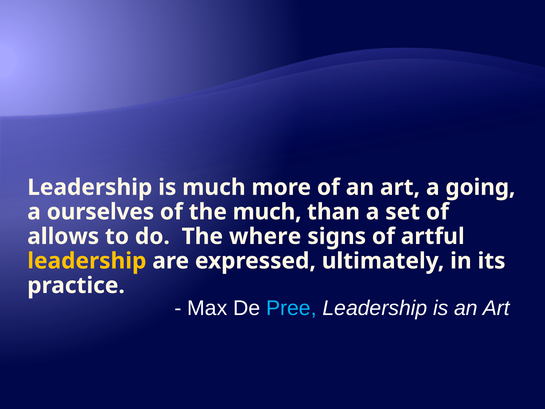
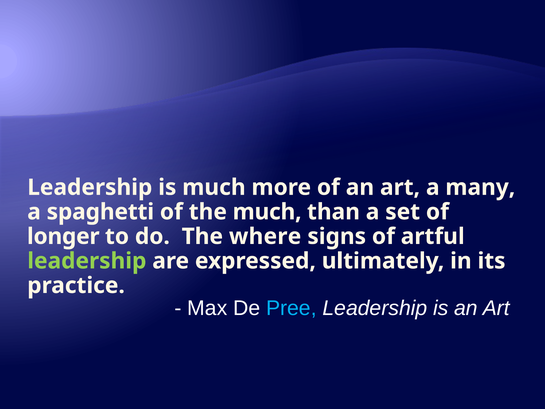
going: going -> many
ourselves: ourselves -> spaghetti
allows: allows -> longer
leadership at (87, 261) colour: yellow -> light green
